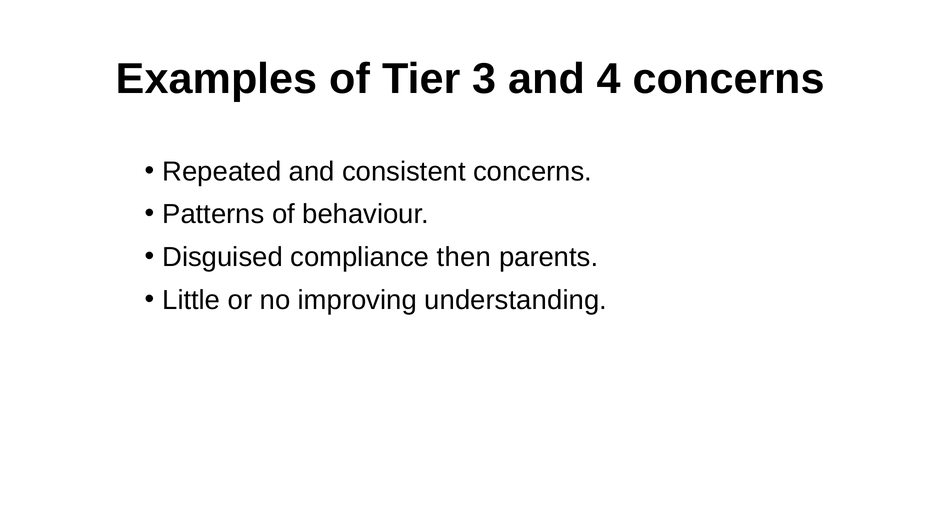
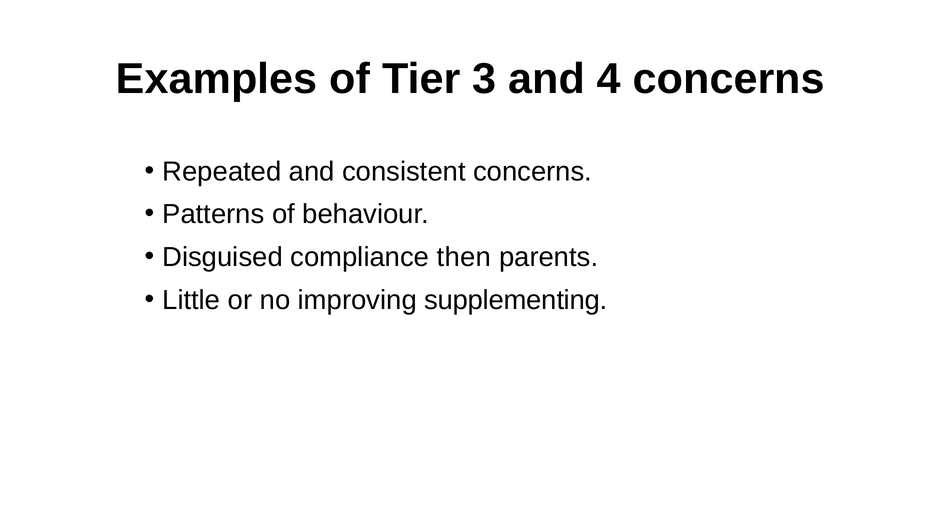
understanding: understanding -> supplementing
